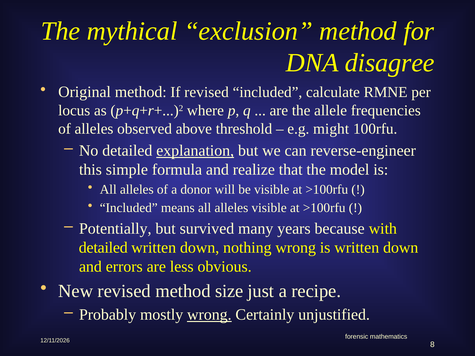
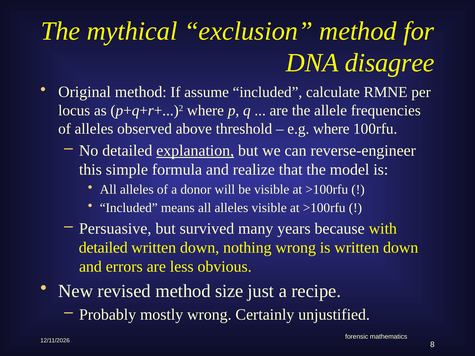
If revised: revised -> assume
e.g might: might -> where
Potentially: Potentially -> Persuasive
wrong at (209, 315) underline: present -> none
